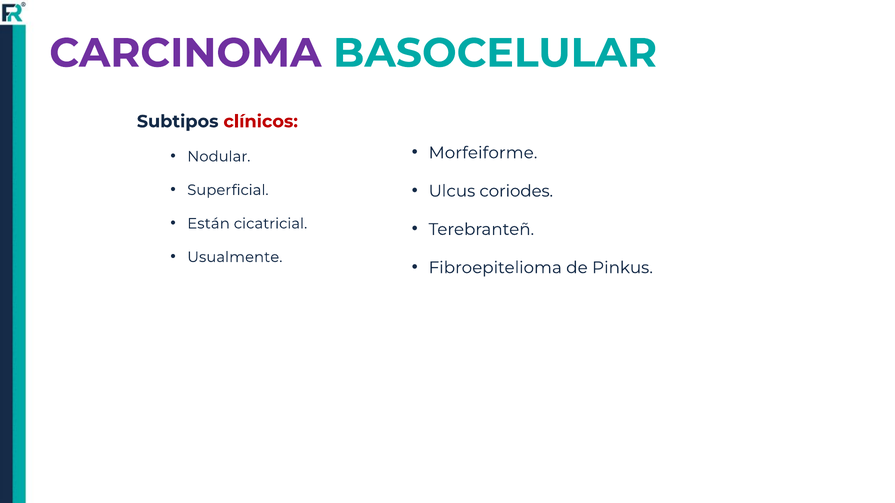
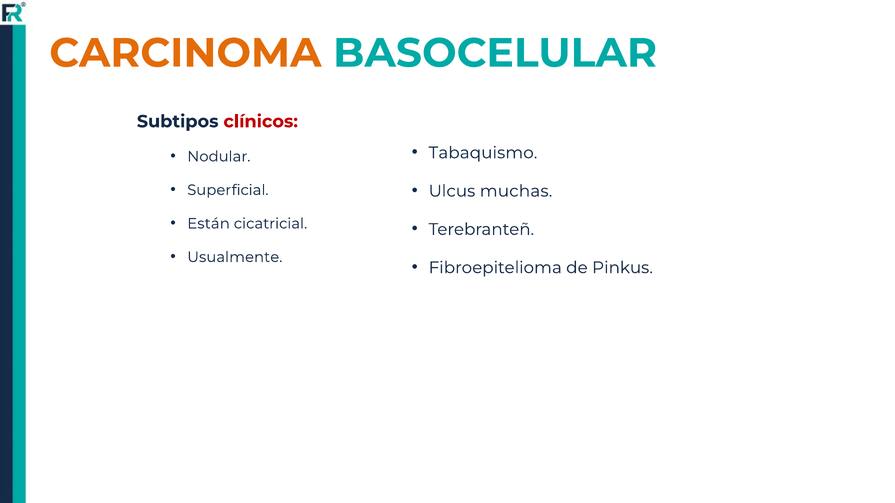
CARCINOMA colour: purple -> orange
Morfeiforme: Morfeiforme -> Tabaquismo
coriodes: coriodes -> muchas
